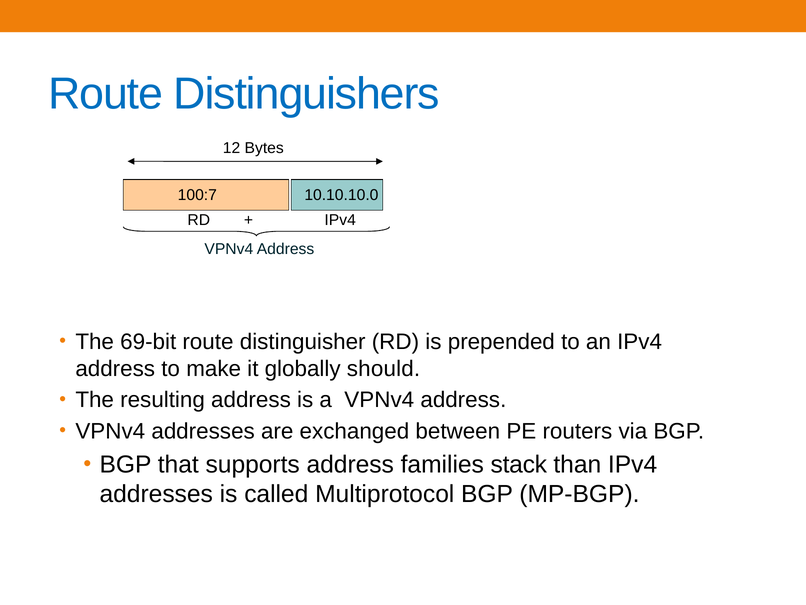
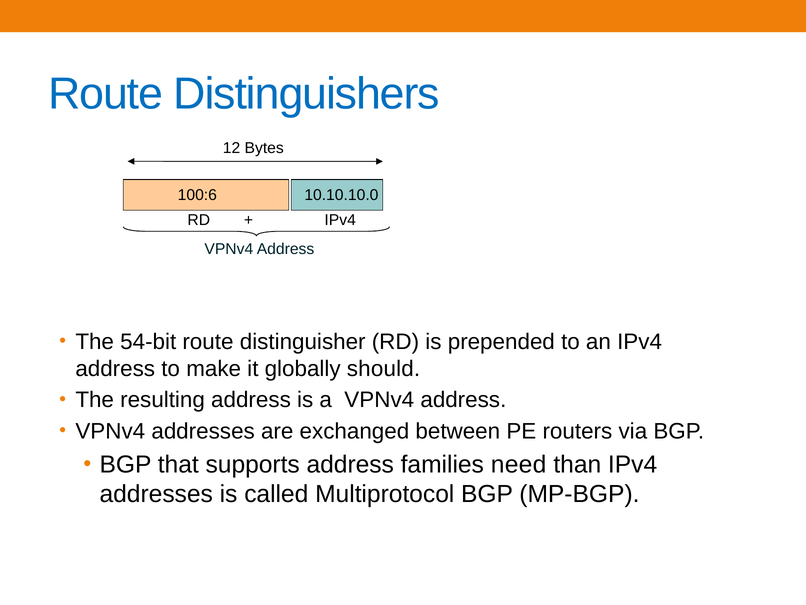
100:7: 100:7 -> 100:6
69-bit: 69-bit -> 54-bit
stack: stack -> need
